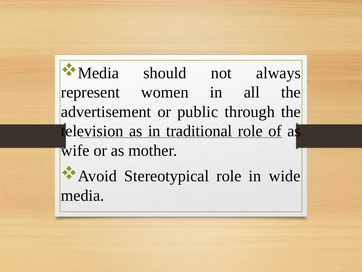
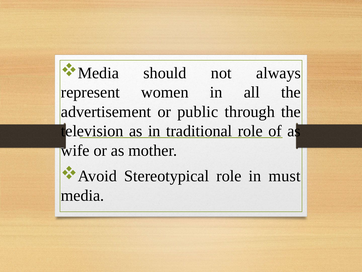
wide: wide -> must
